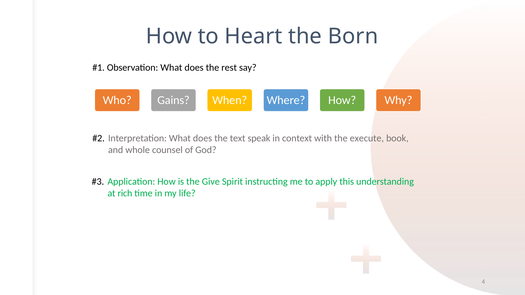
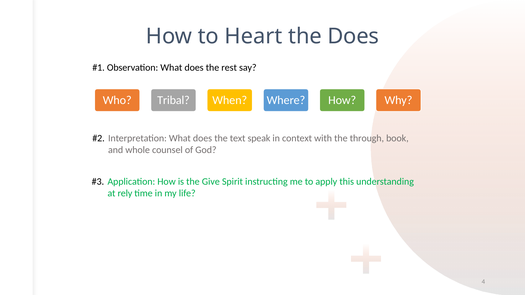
the Born: Born -> Does
Gains: Gains -> Tribal
execute: execute -> through
rich: rich -> rely
